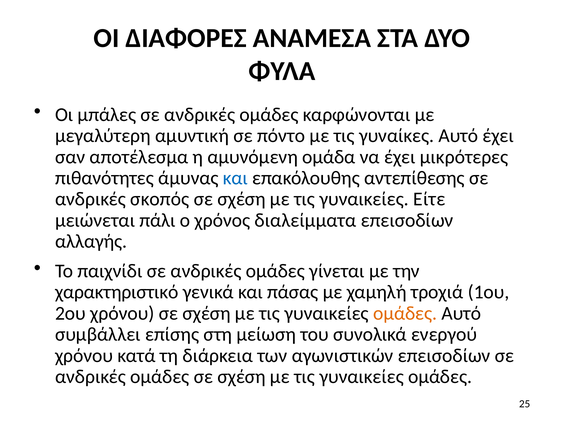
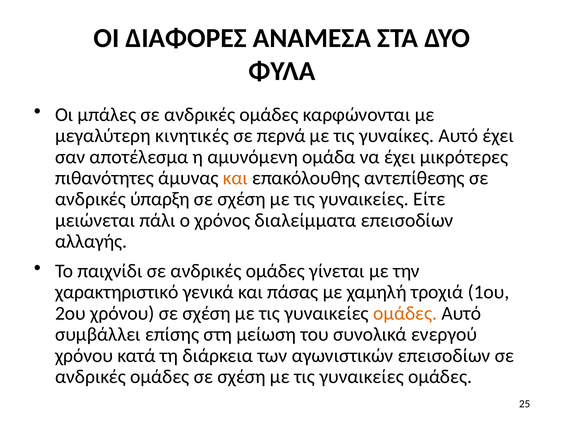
αμυντική: αμυντική -> κινητικές
πόντο: πόντο -> περνά
και at (235, 178) colour: blue -> orange
σκοπός: σκοπός -> ύπαρξη
